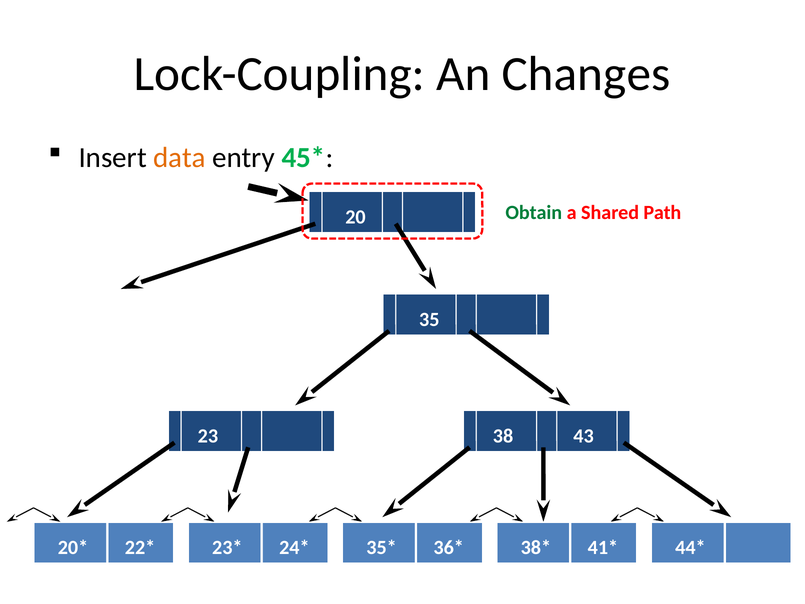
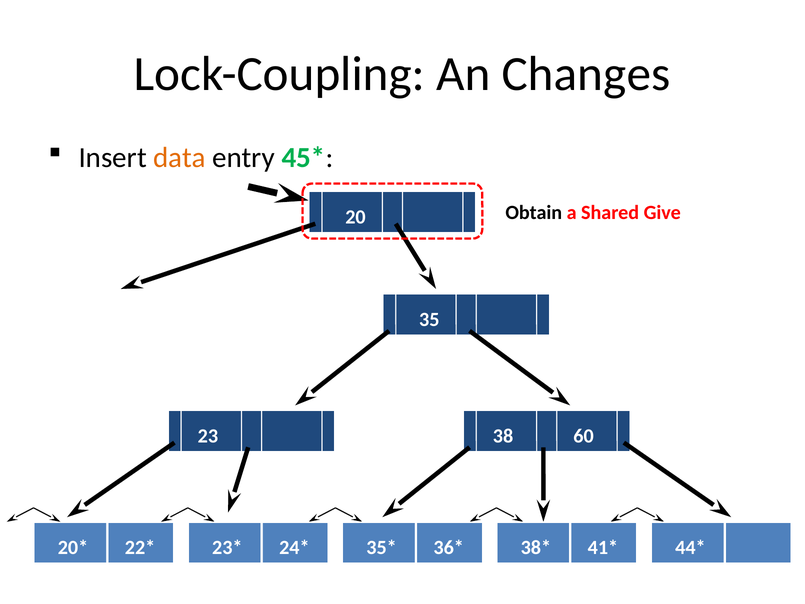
Obtain colour: green -> black
Path: Path -> Give
43: 43 -> 60
